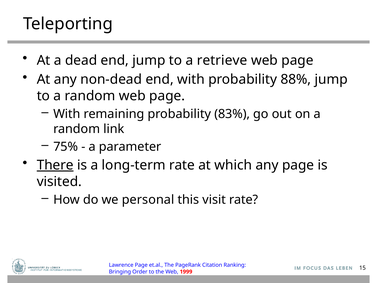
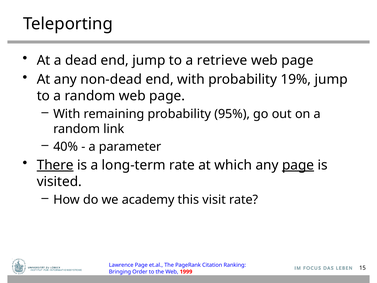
88%: 88% -> 19%
83%: 83% -> 95%
75%: 75% -> 40%
page at (298, 165) underline: none -> present
personal: personal -> academy
